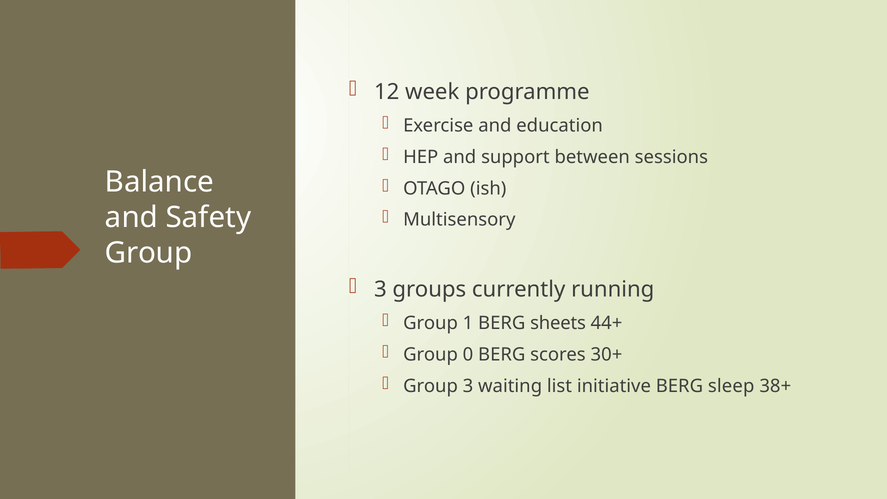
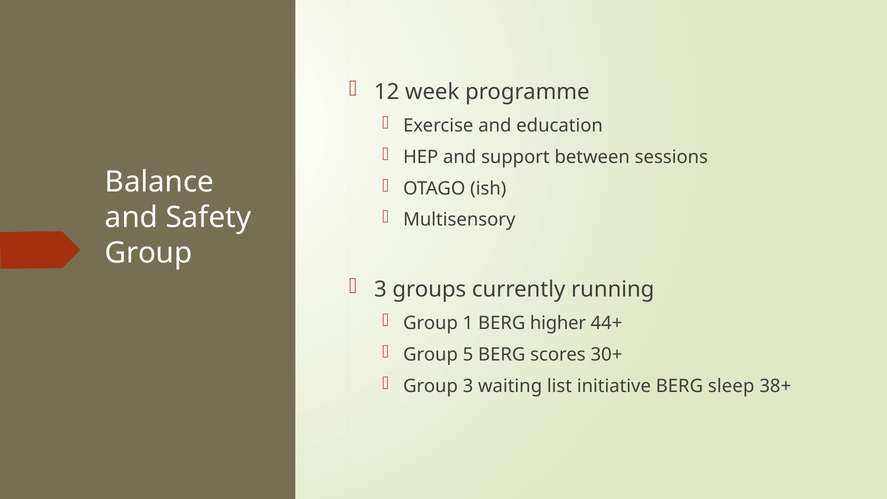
sheets: sheets -> higher
0: 0 -> 5
